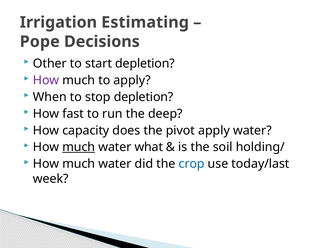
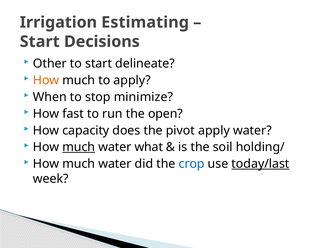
Pope at (40, 42): Pope -> Start
start depletion: depletion -> delineate
How at (46, 80) colour: purple -> orange
stop depletion: depletion -> minimize
deep: deep -> open
today/last underline: none -> present
